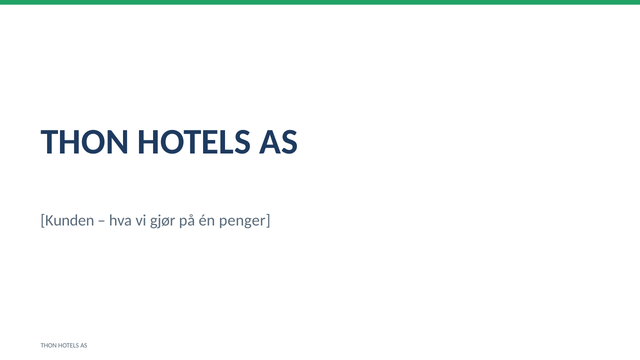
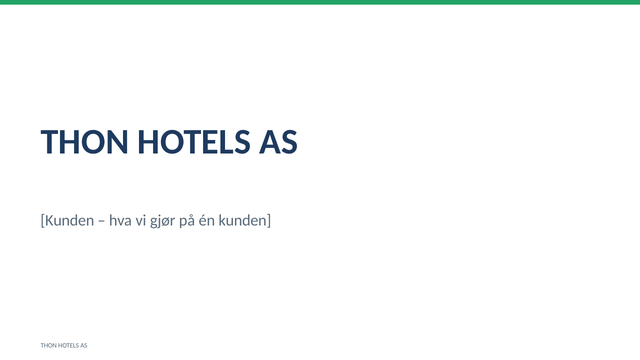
én penger: penger -> kunden
